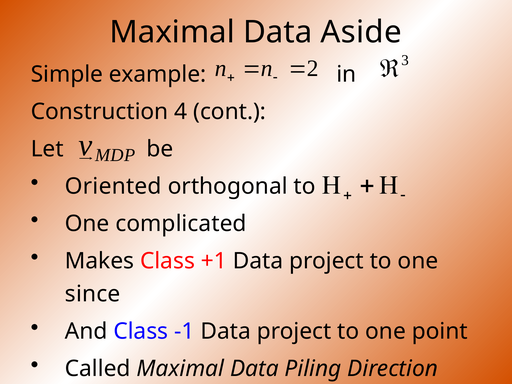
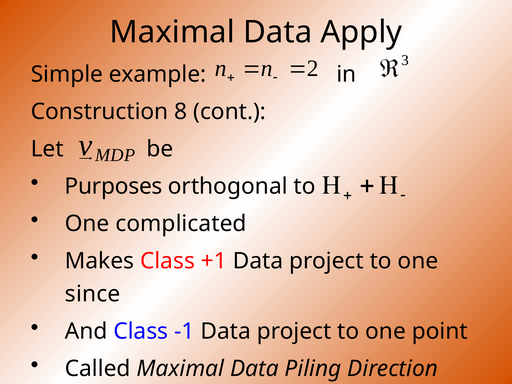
Aside: Aside -> Apply
4: 4 -> 8
Oriented: Oriented -> Purposes
